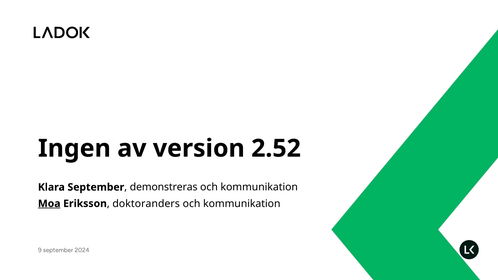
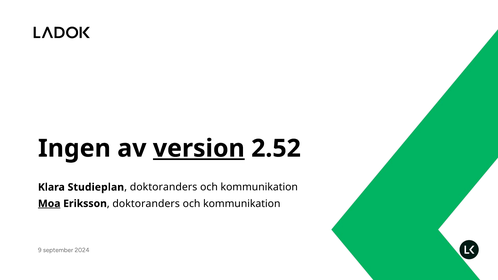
version underline: none -> present
Klara September: September -> Studieplan
demonstreras at (164, 187): demonstreras -> doktoranders
